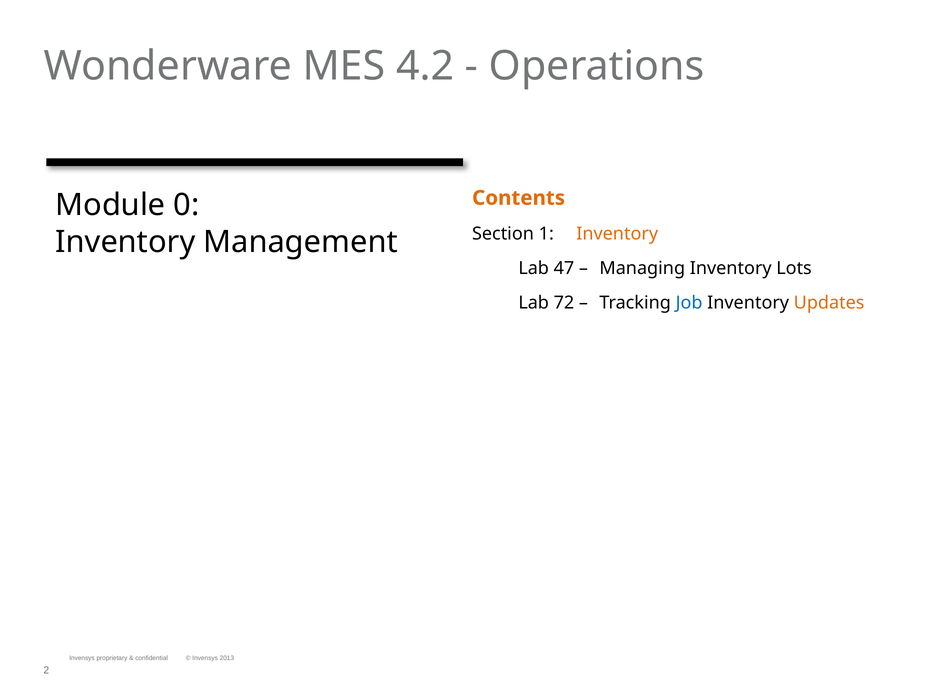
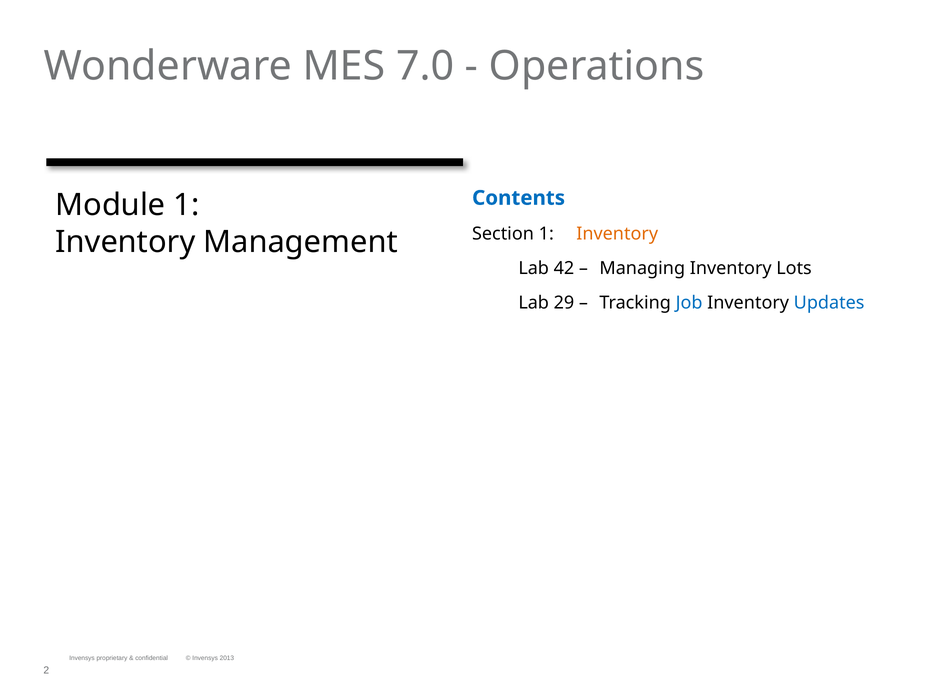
4.2: 4.2 -> 7.0
Contents colour: orange -> blue
Module 0: 0 -> 1
47: 47 -> 42
72: 72 -> 29
Updates colour: orange -> blue
